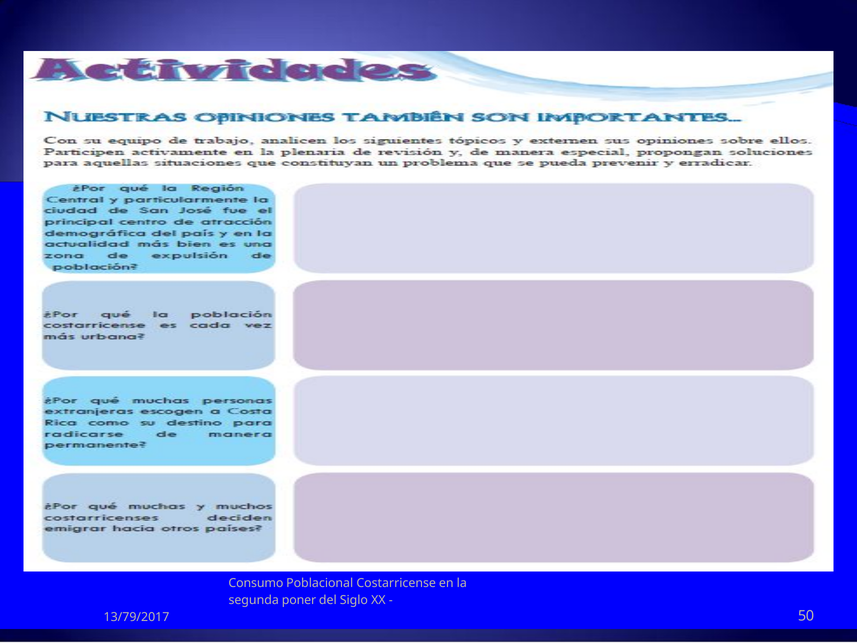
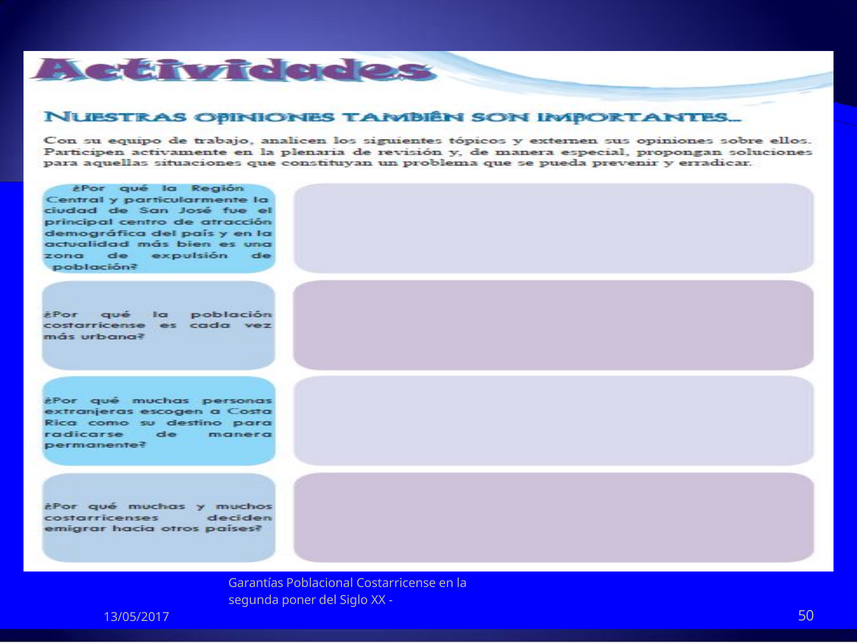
Consumo: Consumo -> Garantías
13/79/2017: 13/79/2017 -> 13/05/2017
